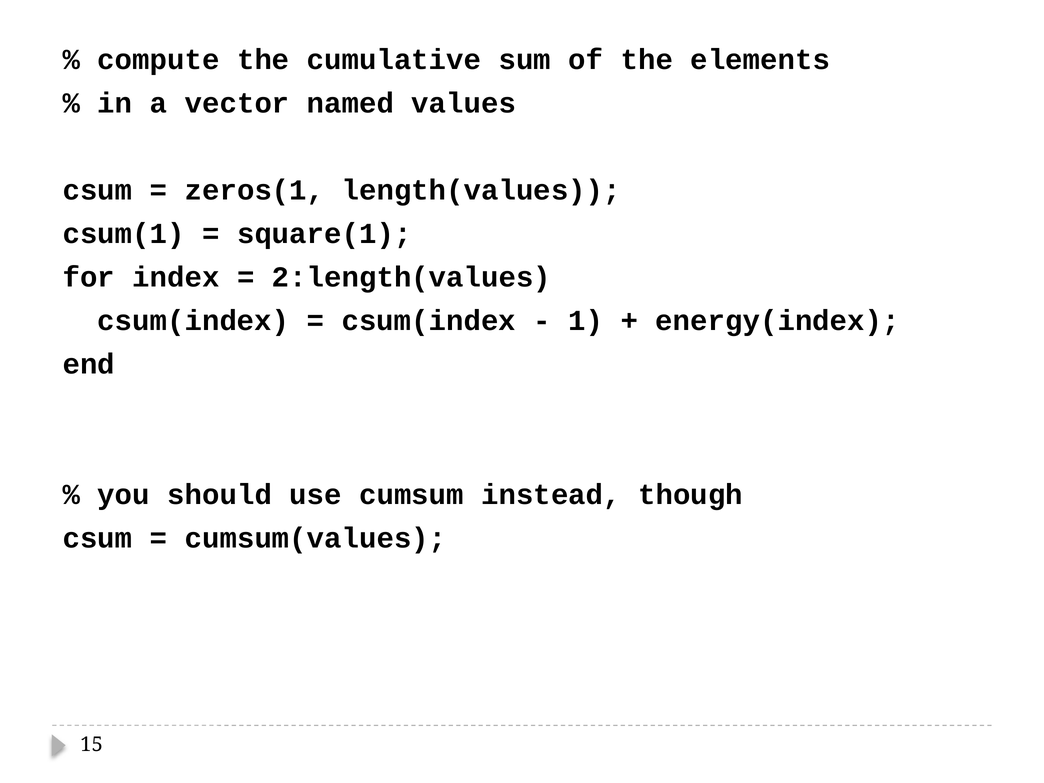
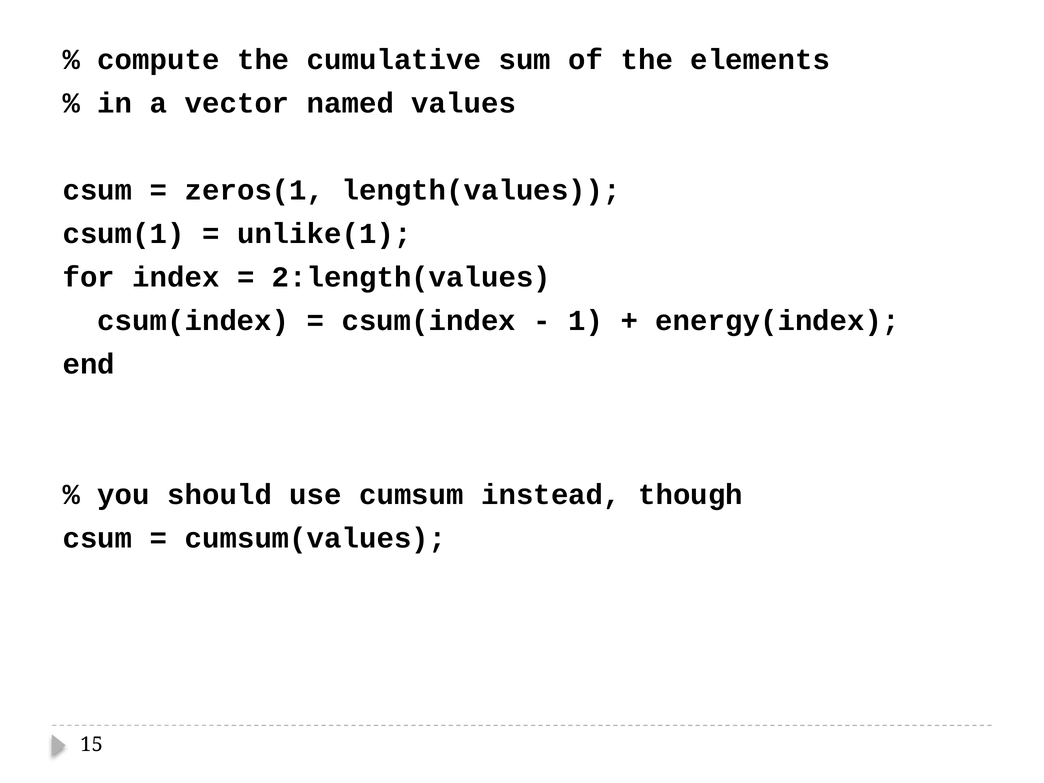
square(1: square(1 -> unlike(1
